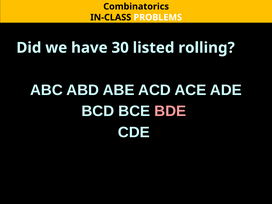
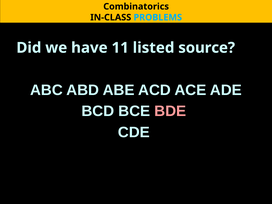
PROBLEMS colour: white -> light blue
30: 30 -> 11
rolling: rolling -> source
